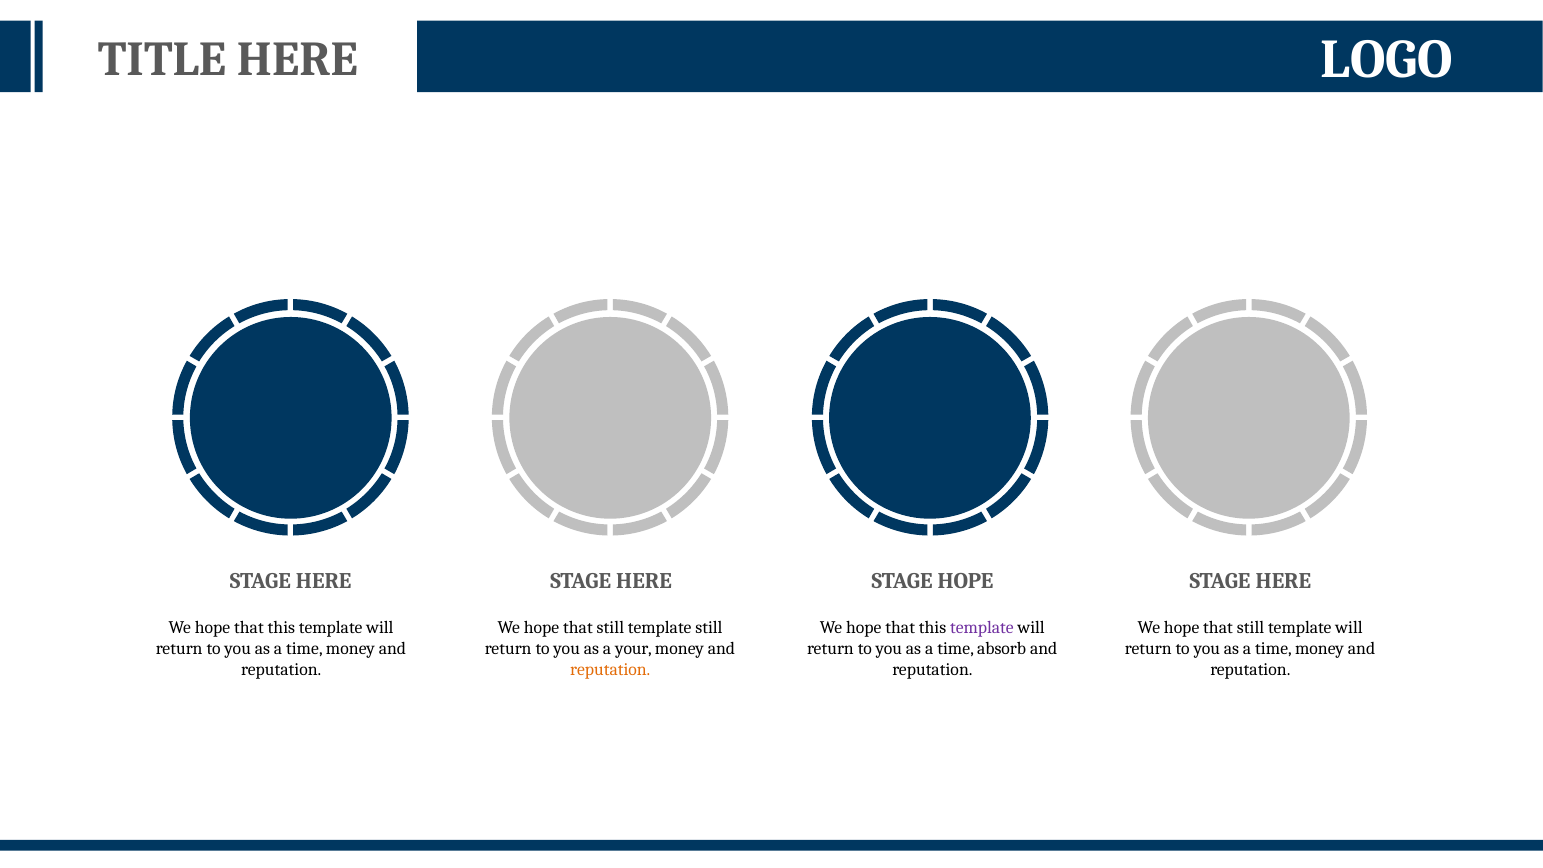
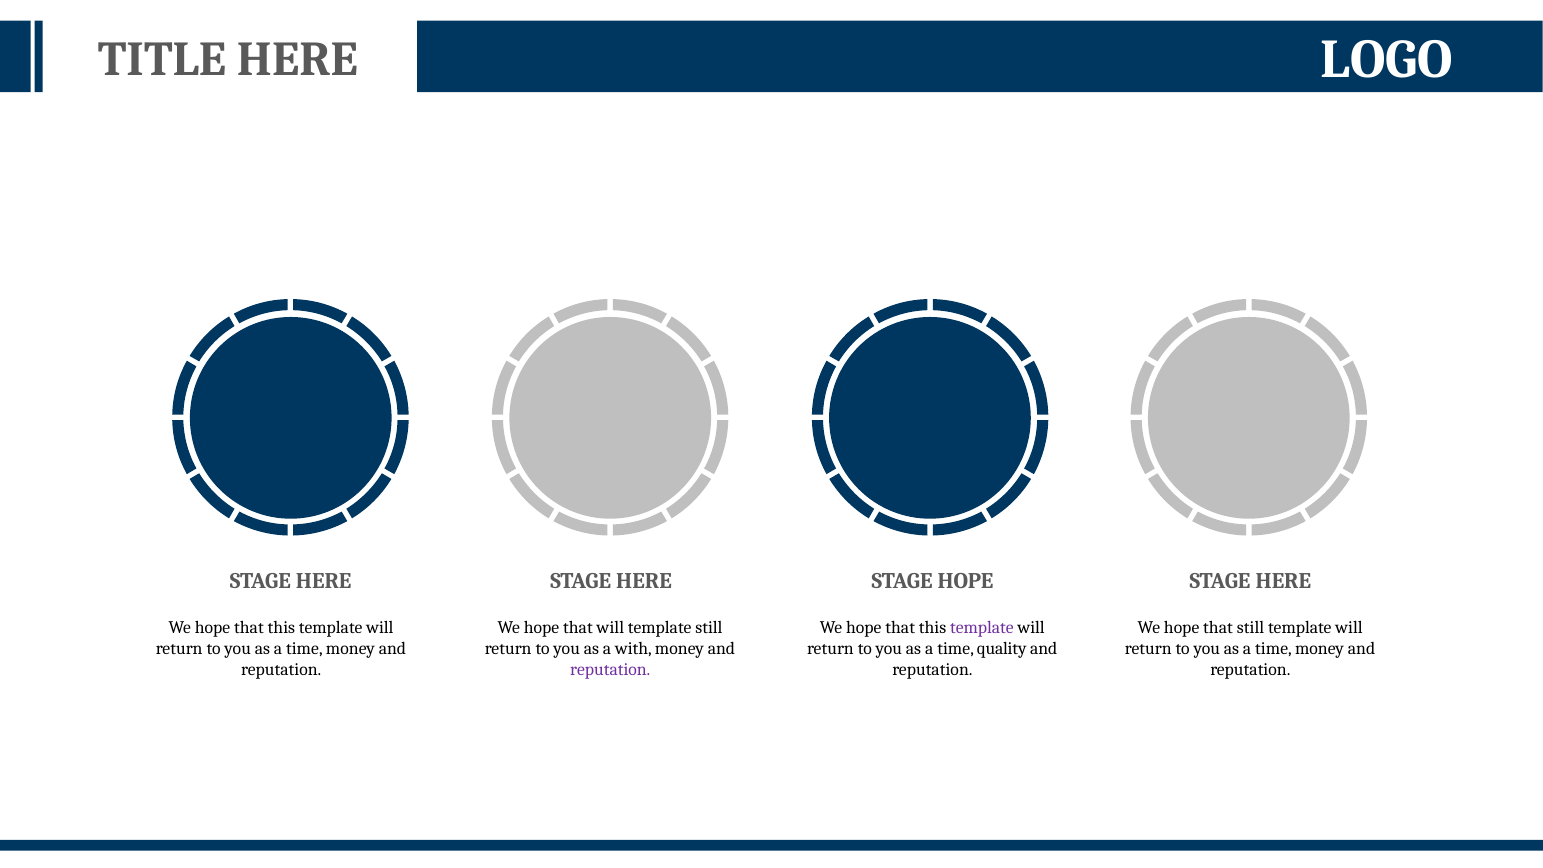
still at (610, 627): still -> will
your: your -> with
absorb: absorb -> quality
reputation at (610, 670) colour: orange -> purple
